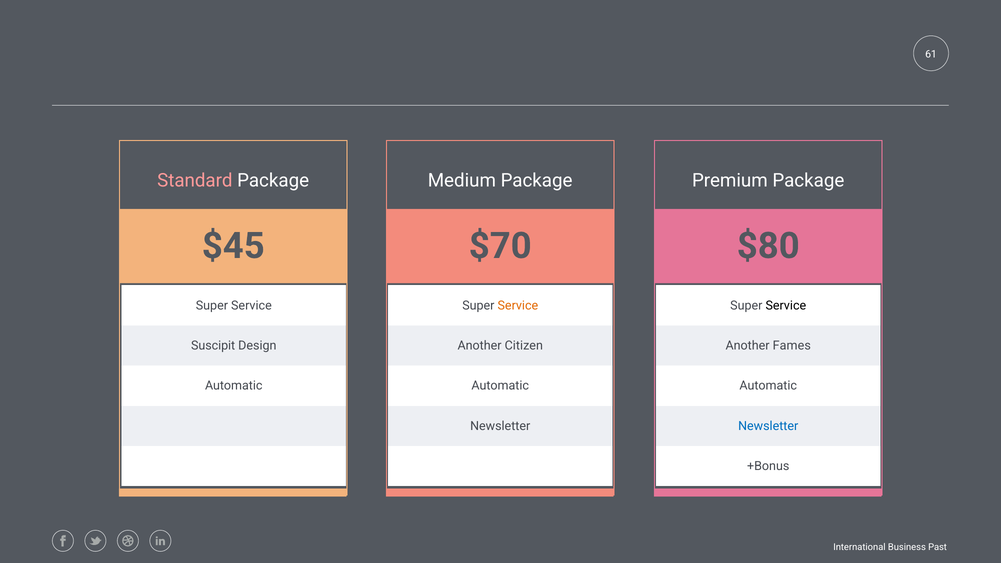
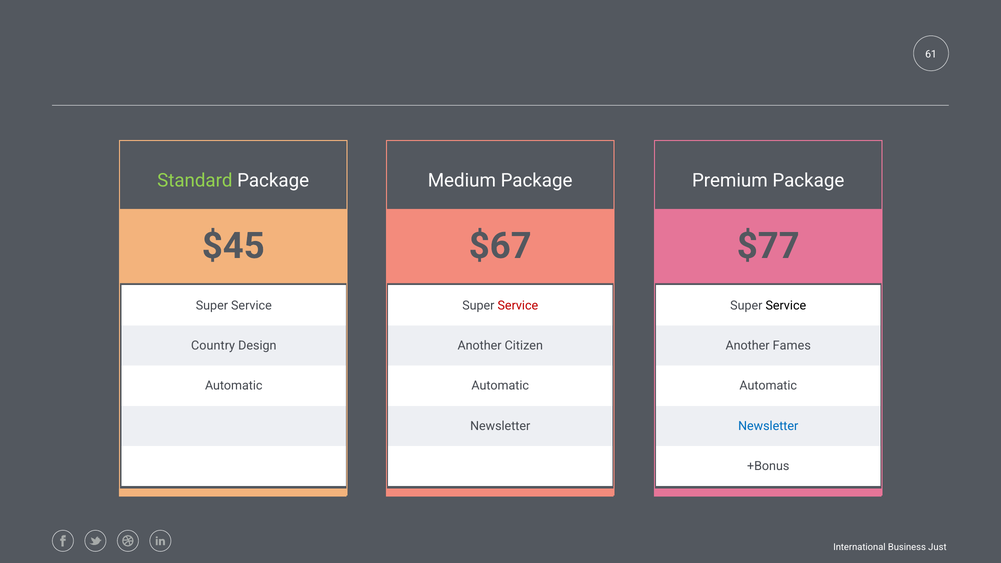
Standard colour: pink -> light green
$70: $70 -> $67
$80: $80 -> $77
Service at (518, 305) colour: orange -> red
Suscipit: Suscipit -> Country
Past: Past -> Just
